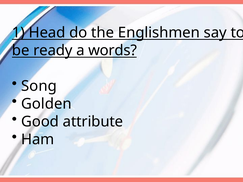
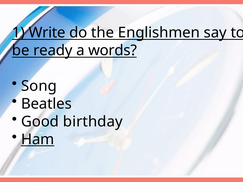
Head: Head -> Write
Golden: Golden -> Beatles
attribute: attribute -> birthday
Ham underline: none -> present
